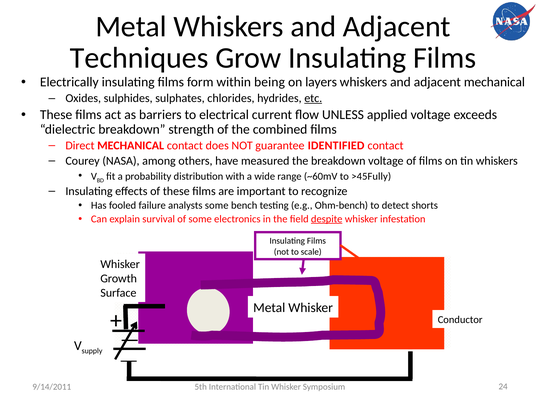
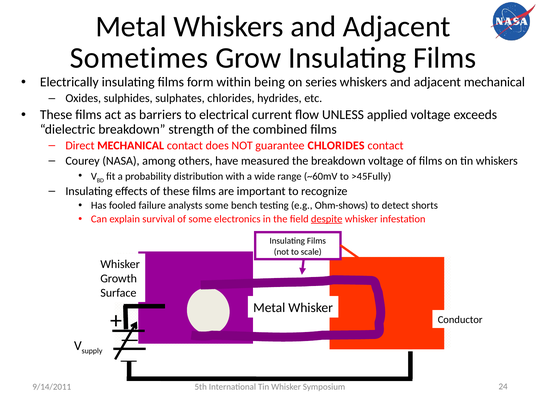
Techniques: Techniques -> Sometimes
layers: layers -> series
etc underline: present -> none
guarantee IDENTIFIED: IDENTIFIED -> CHLORIDES
Ohm-bench: Ohm-bench -> Ohm-shows
